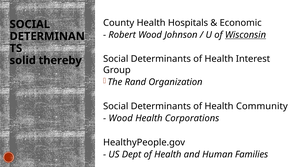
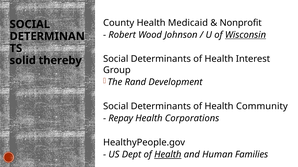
Hospitals: Hospitals -> Medicaid
Economic: Economic -> Nonprofit
Organization: Organization -> Development
Wood at (121, 119): Wood -> Repay
Health at (168, 155) underline: none -> present
